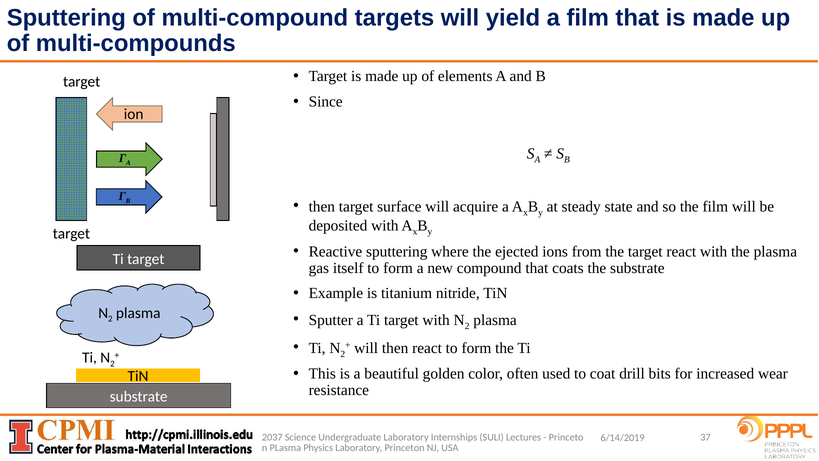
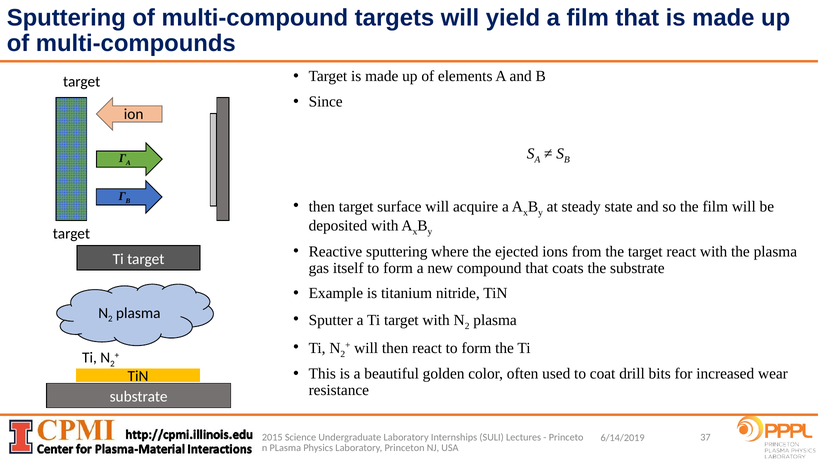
2037: 2037 -> 2015
